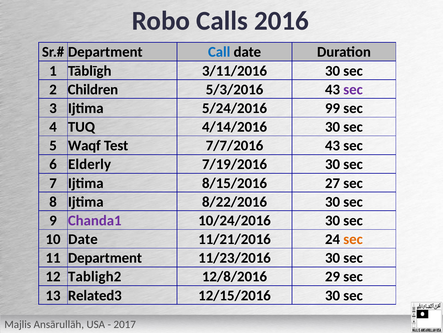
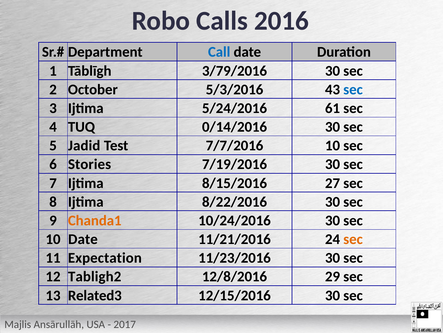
3/11/2016: 3/11/2016 -> 3/79/2016
Children: Children -> October
sec at (353, 89) colour: purple -> blue
99: 99 -> 61
4/14/2016: 4/14/2016 -> 0/14/2016
Waqf: Waqf -> Jadid
7/7/2016 43: 43 -> 10
Elderly: Elderly -> Stories
Chanda1 colour: purple -> orange
11 Department: Department -> Expectation
